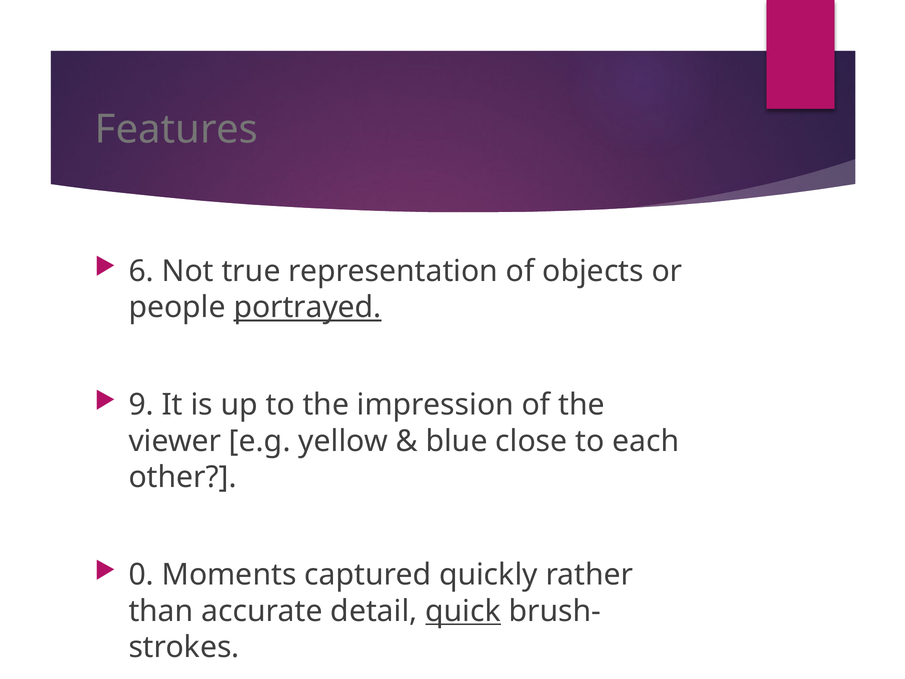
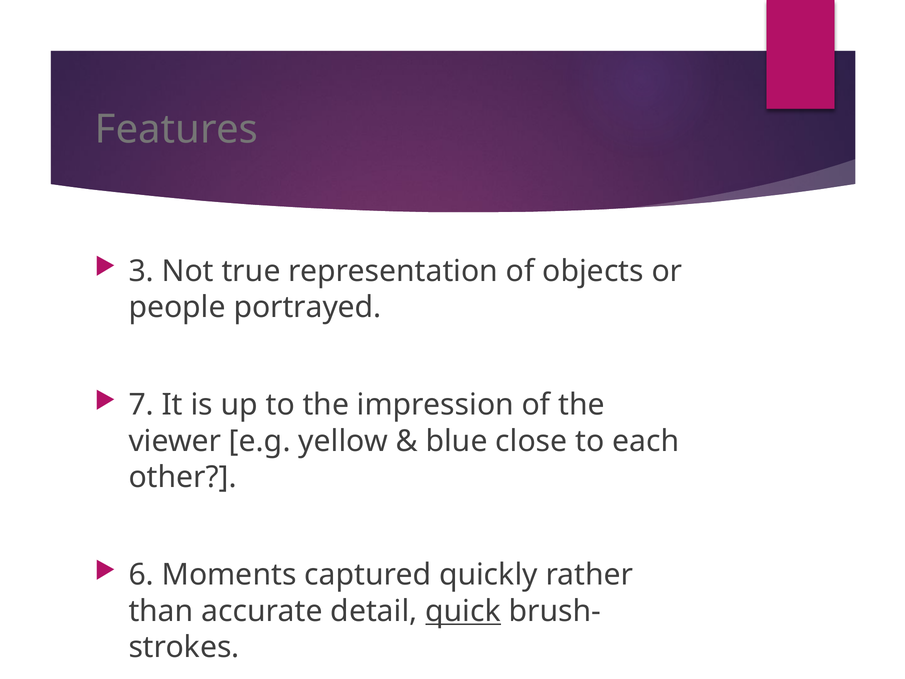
6: 6 -> 3
portrayed underline: present -> none
9: 9 -> 7
0: 0 -> 6
